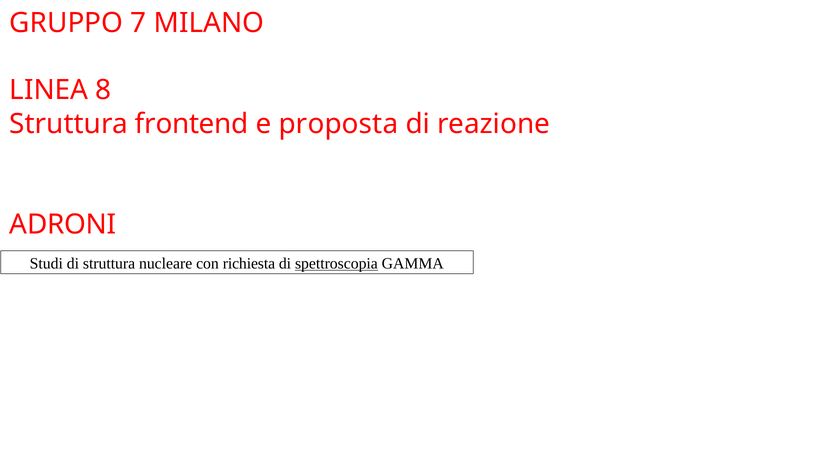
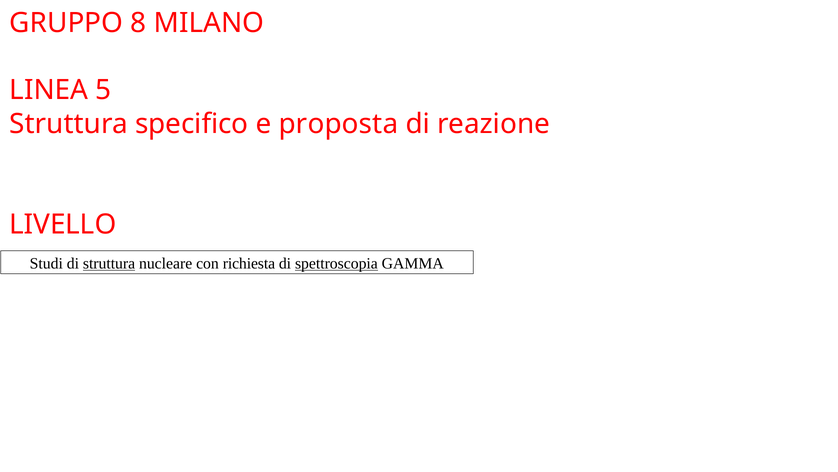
7: 7 -> 8
8: 8 -> 5
frontend: frontend -> specifico
ADRONI: ADRONI -> LIVELLO
struttura at (109, 263) underline: none -> present
